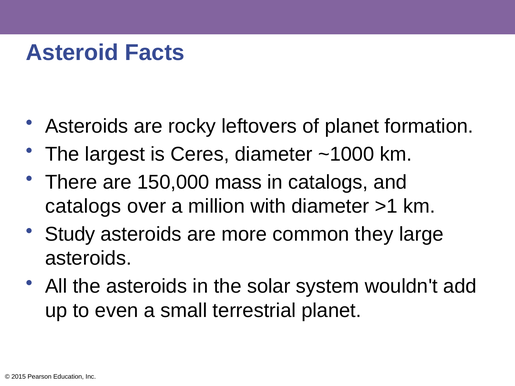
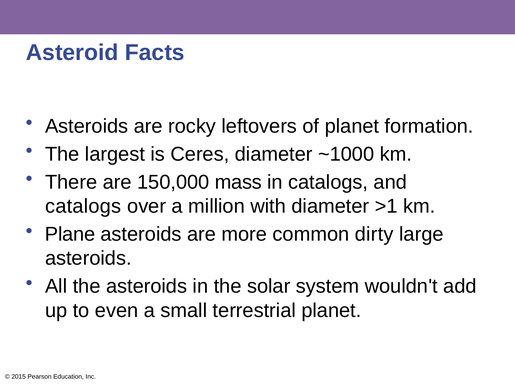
Study: Study -> Plane
they: they -> dirty
